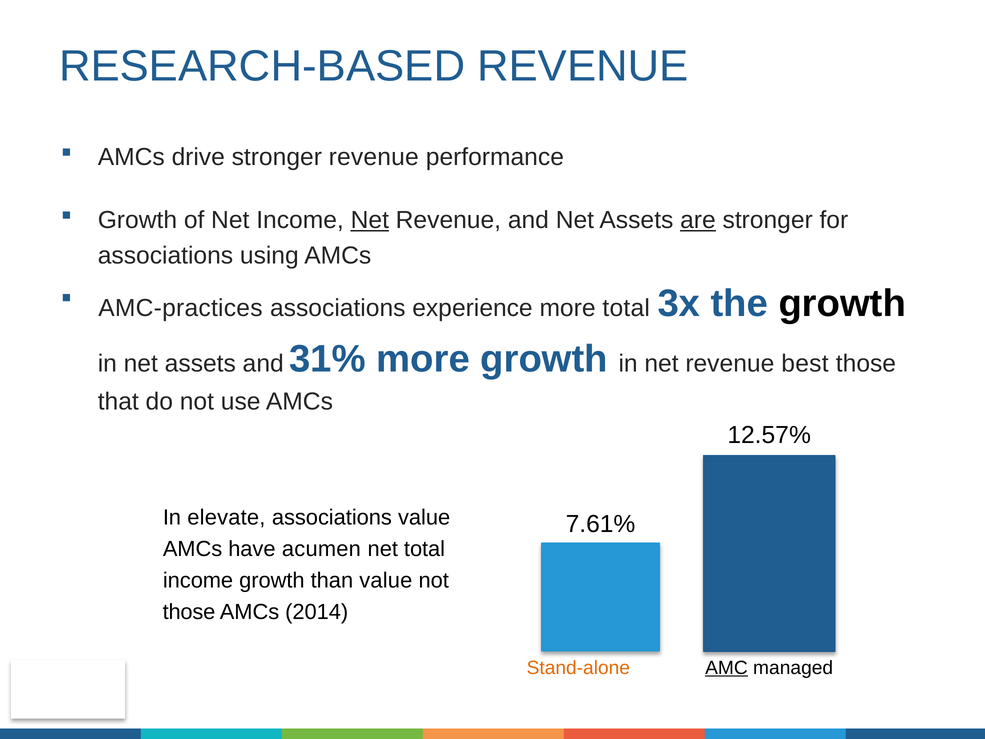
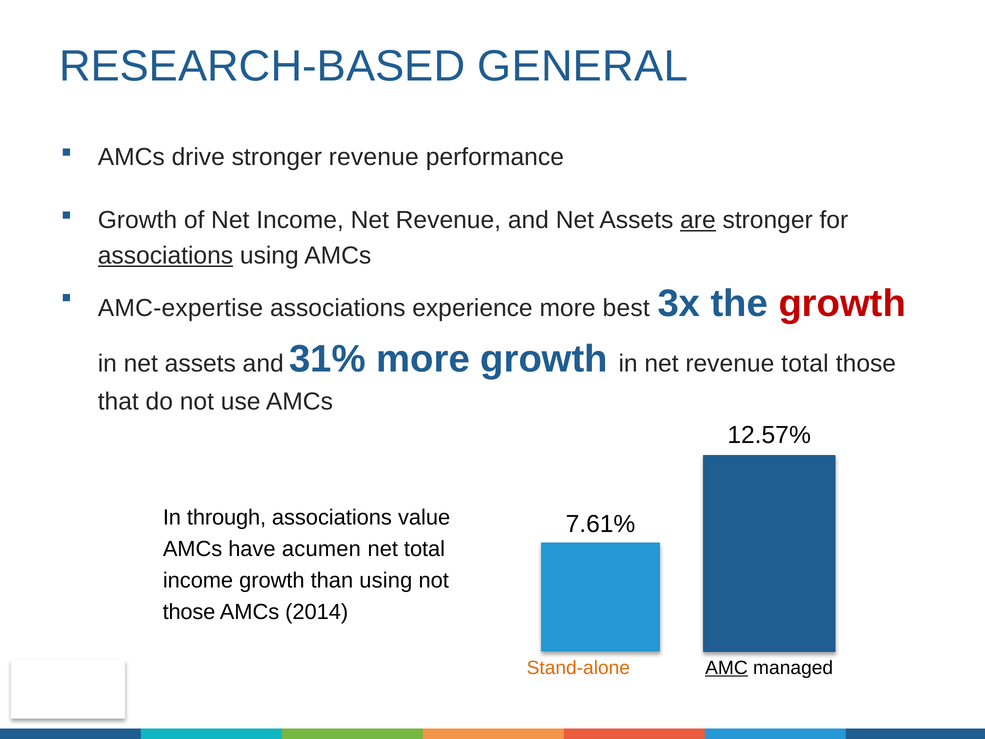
RESEARCH-BASED REVENUE: REVENUE -> GENERAL
Net at (370, 220) underline: present -> none
associations at (165, 256) underline: none -> present
AMC-practices: AMC-practices -> AMC-expertise
more total: total -> best
growth at (842, 304) colour: black -> red
revenue best: best -> total
elevate: elevate -> through
than value: value -> using
